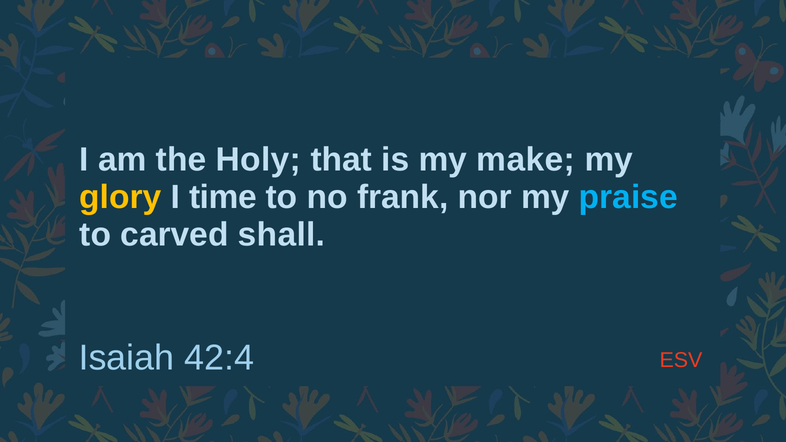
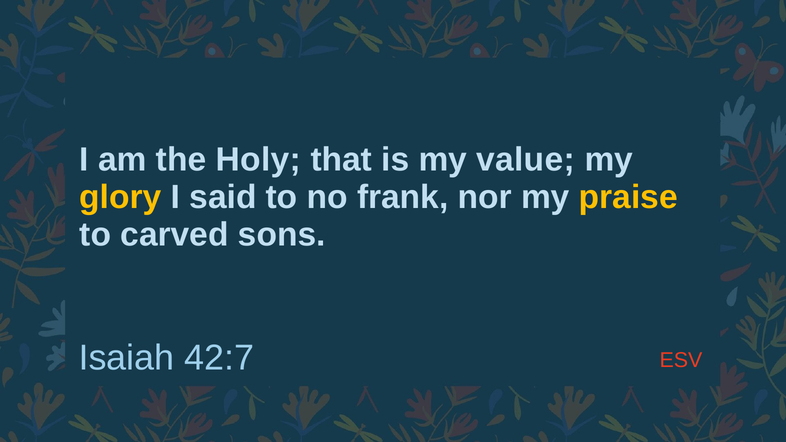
make: make -> value
time: time -> said
praise colour: light blue -> yellow
shall: shall -> sons
42:4: 42:4 -> 42:7
